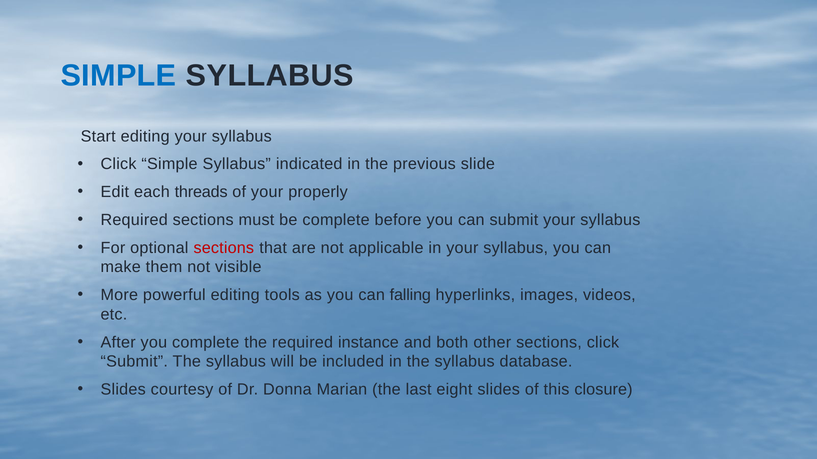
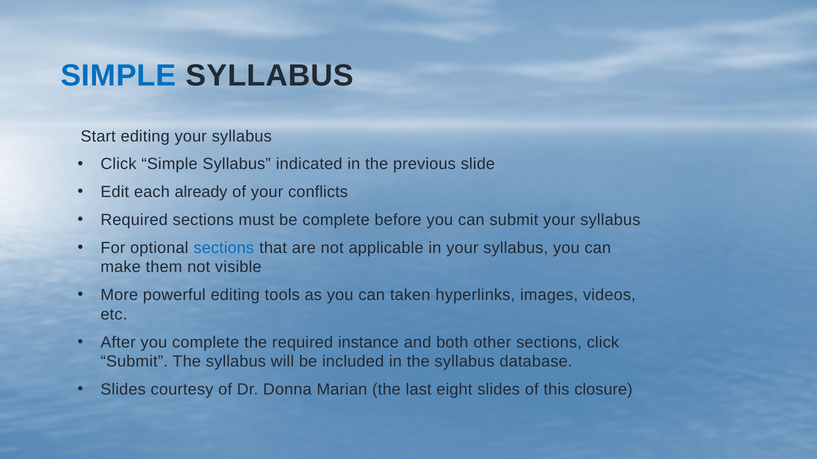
threads: threads -> already
properly: properly -> conflicts
sections at (224, 248) colour: red -> blue
falling: falling -> taken
